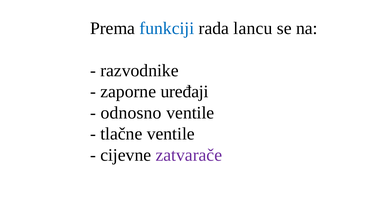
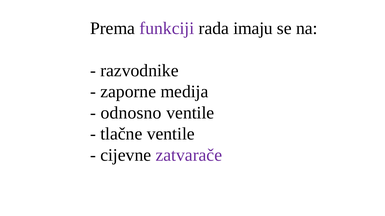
funkciji colour: blue -> purple
lancu: lancu -> imaju
uređaji: uređaji -> medija
